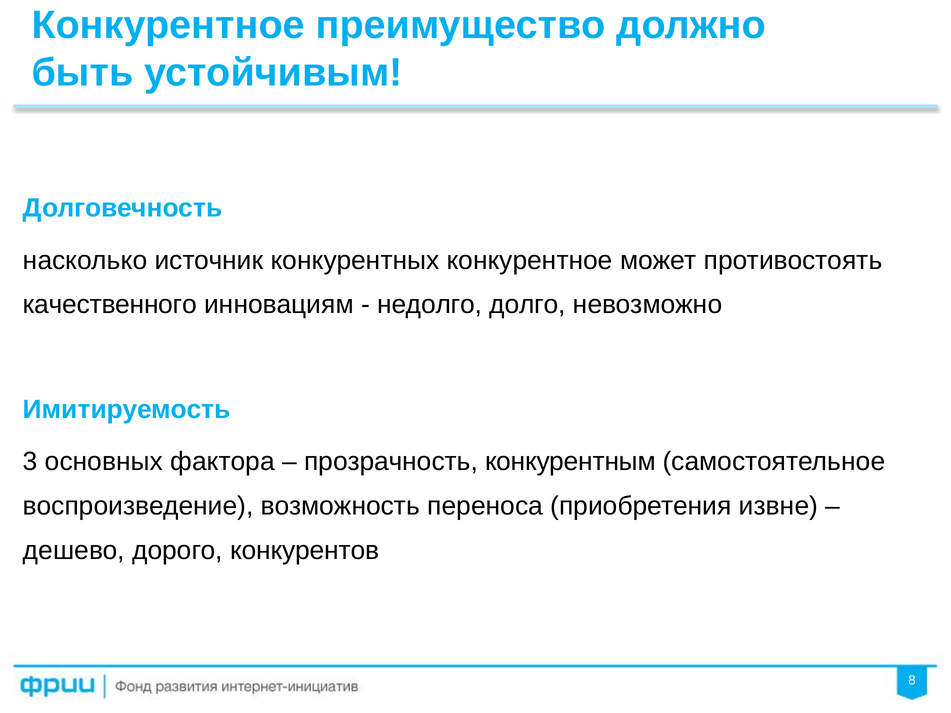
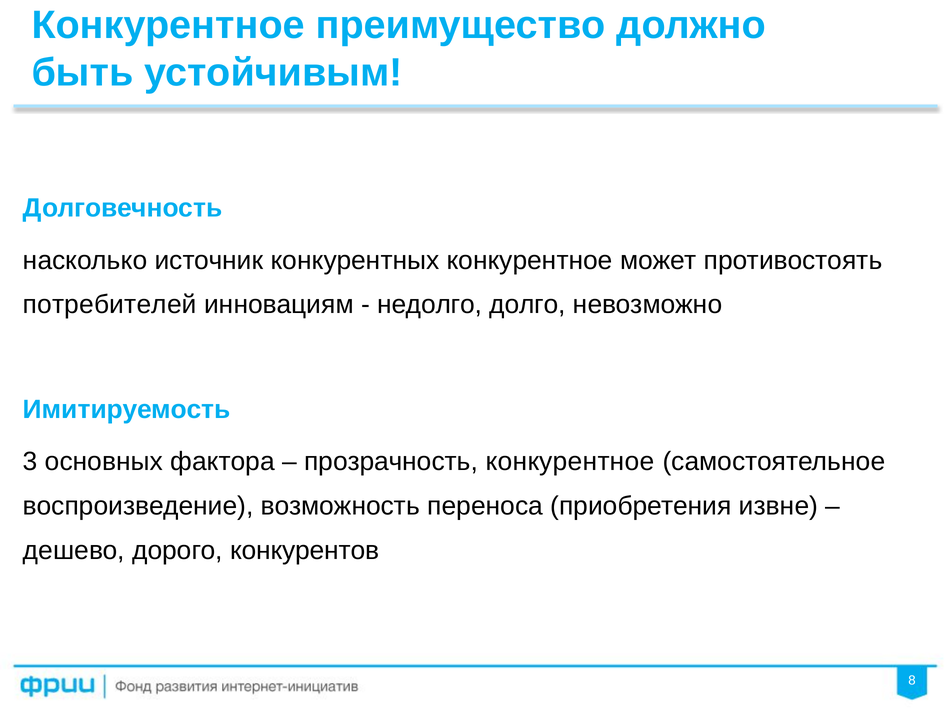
качественного: качественного -> потребителей
прозрачность конкурентным: конкурентным -> конкурентное
